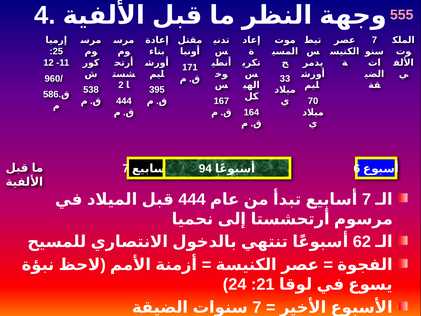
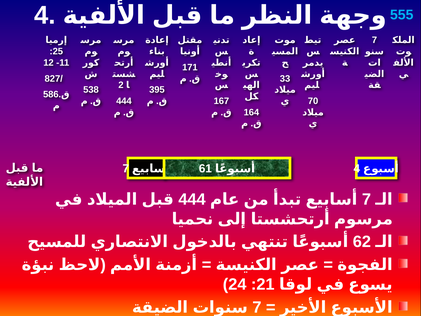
555 colour: pink -> light blue
960/: 960/ -> 827/
94: 94 -> 61
6 at (357, 169): 6 -> 4
